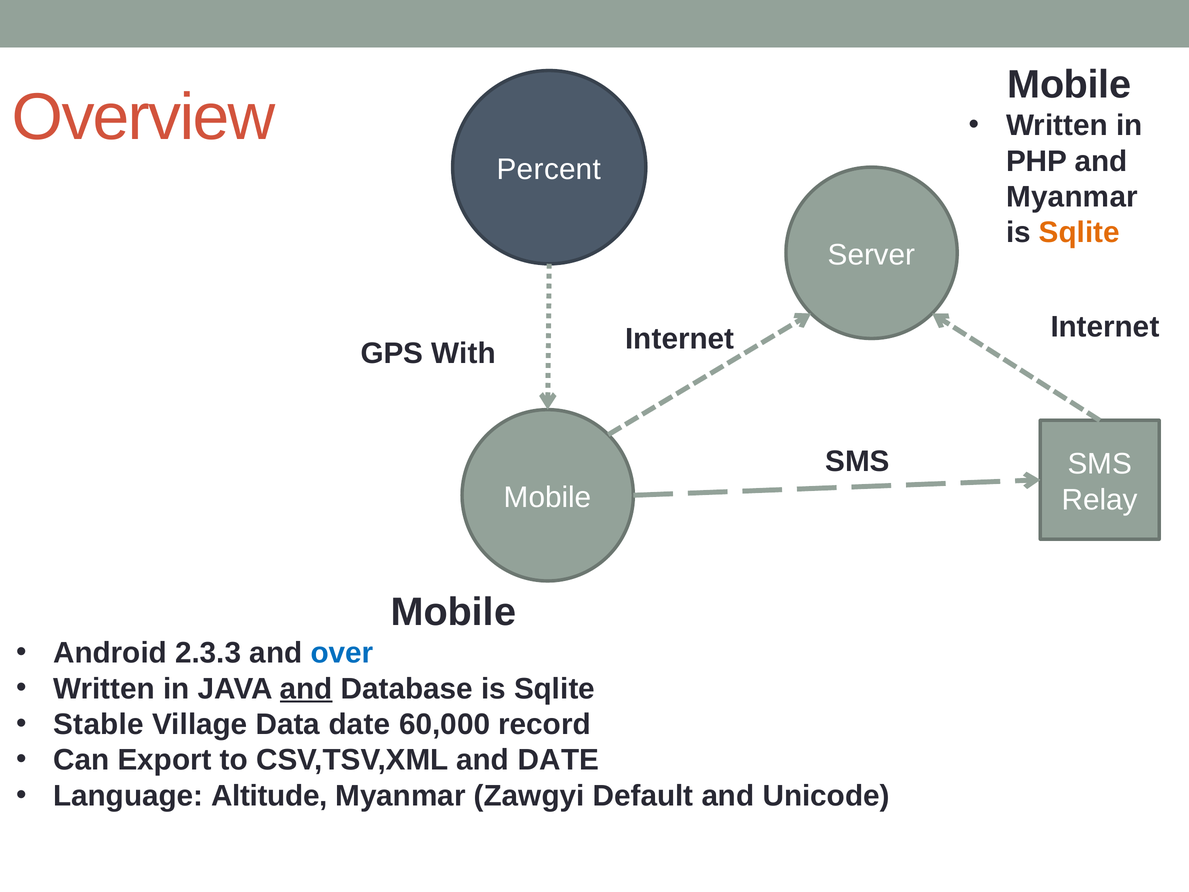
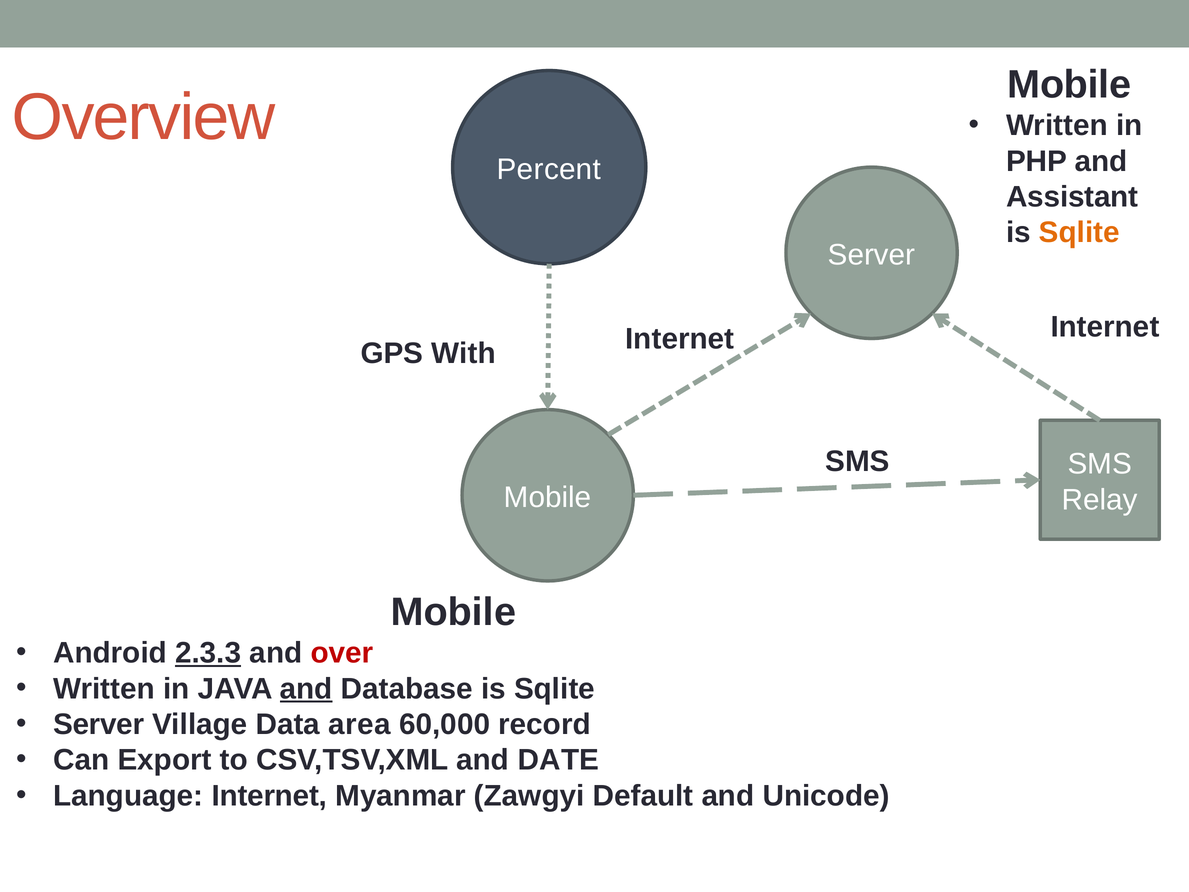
Myanmar at (1072, 197): Myanmar -> Assistant
2.3.3 underline: none -> present
over colour: blue -> red
Stable at (98, 724): Stable -> Server
Data date: date -> area
Language Altitude: Altitude -> Internet
